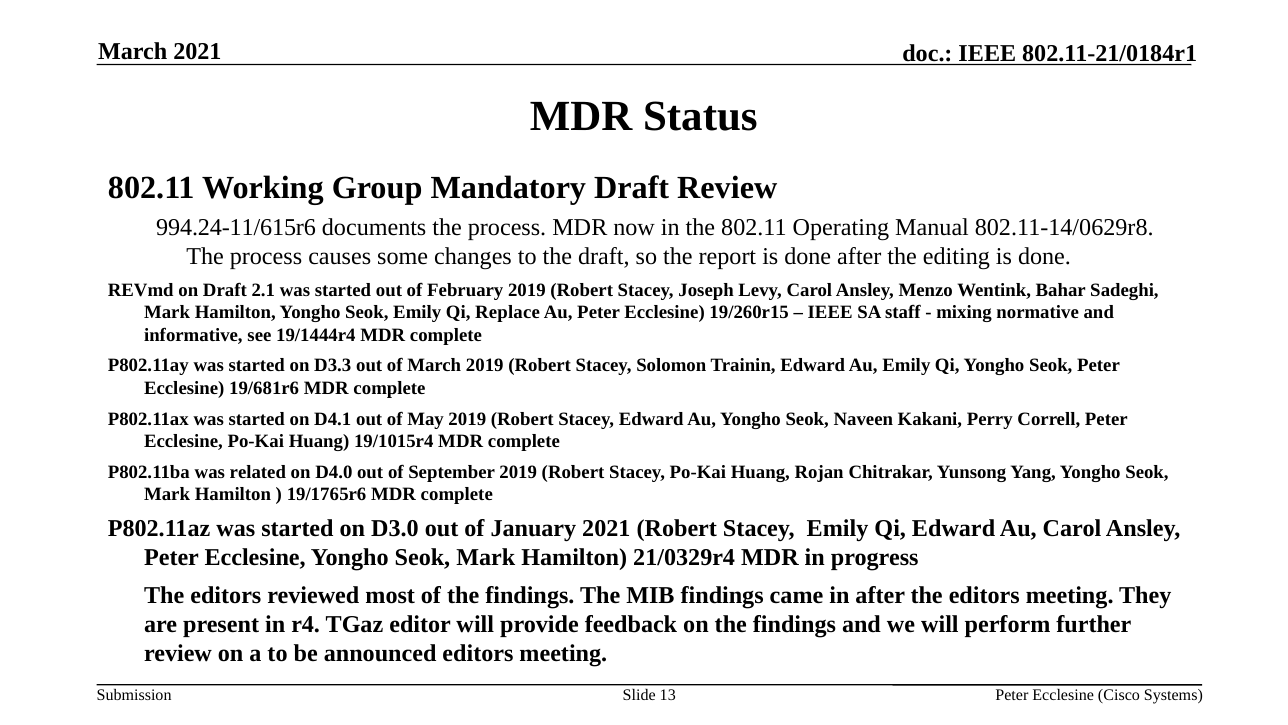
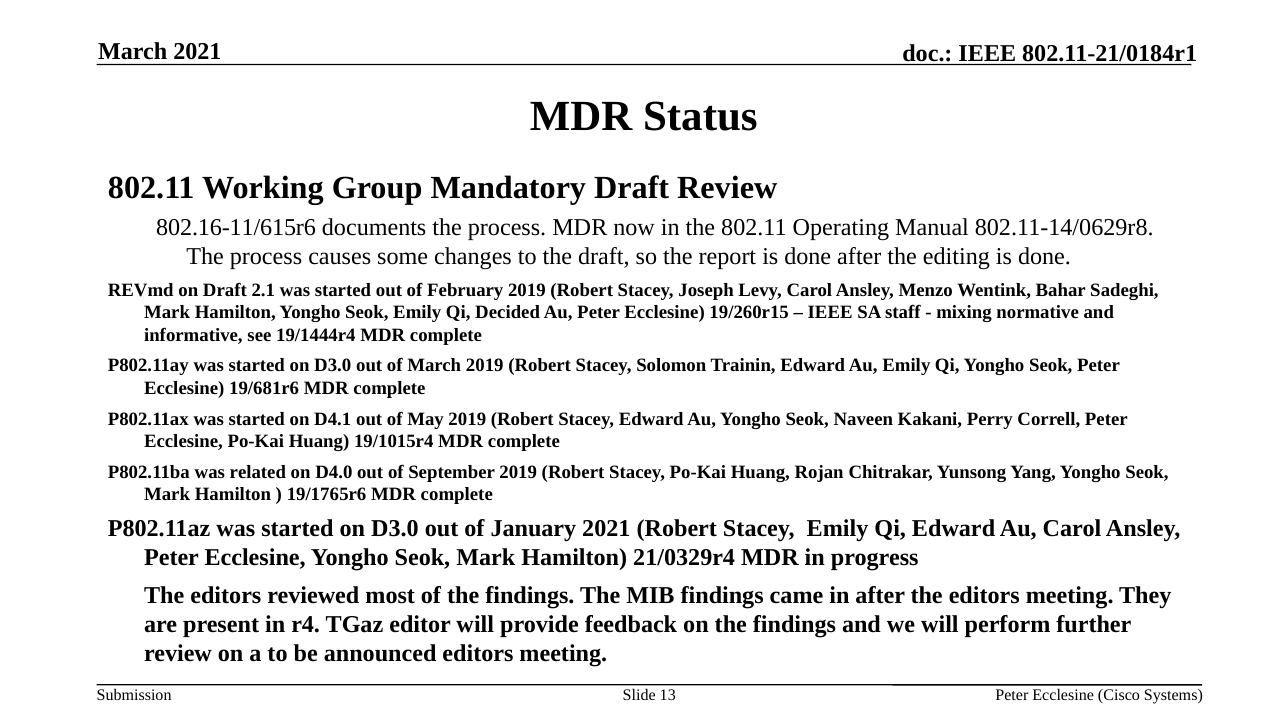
994.24-11/615r6: 994.24-11/615r6 -> 802.16-11/615r6
Replace: Replace -> Decided
D3.3 at (333, 366): D3.3 -> D3.0
